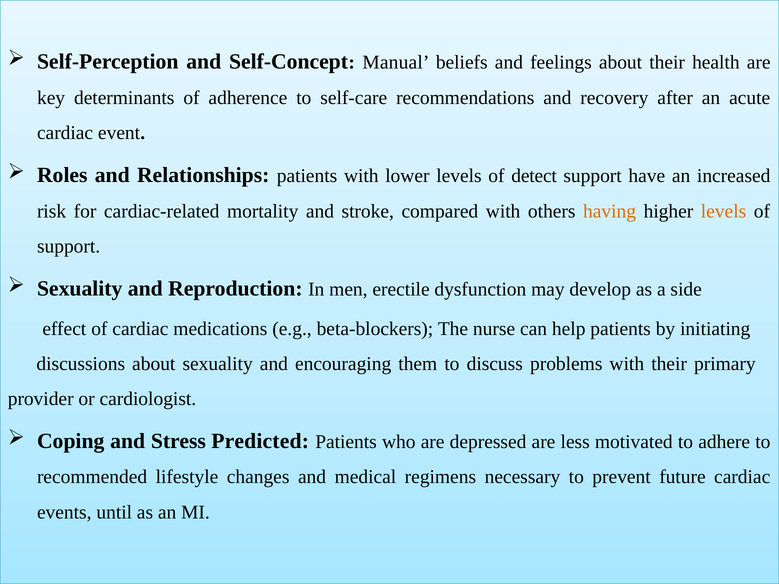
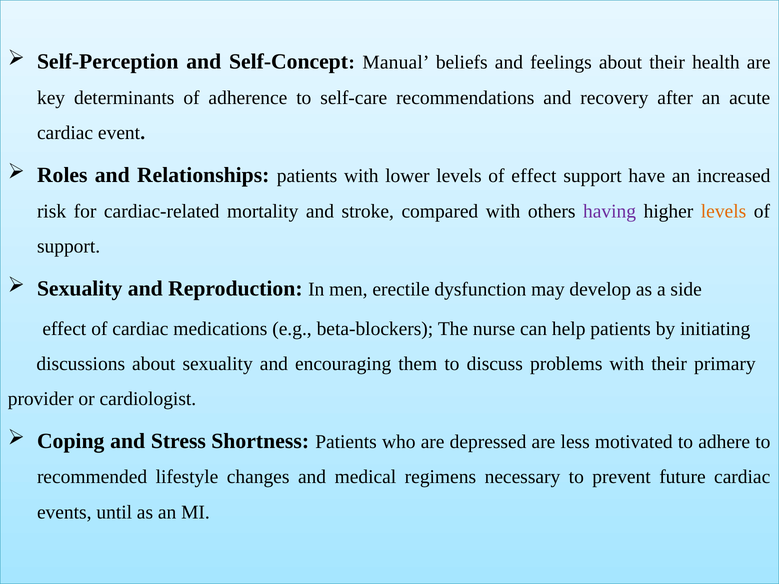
of detect: detect -> effect
having colour: orange -> purple
Predicted: Predicted -> Shortness
